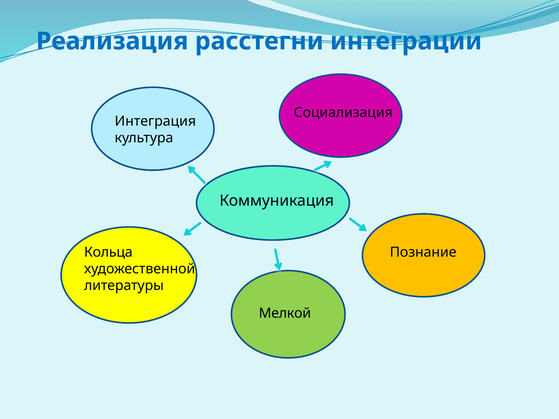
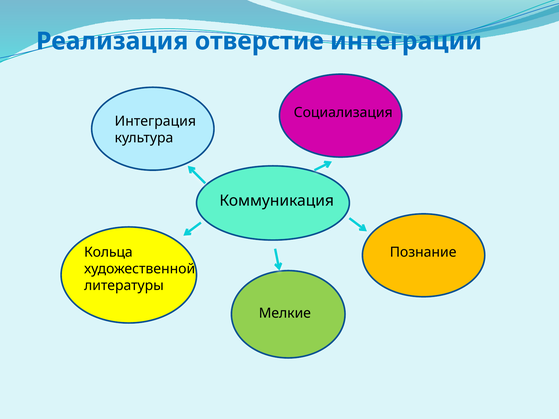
расстегни: расстегни -> отверстие
Мелкой: Мелкой -> Мелкие
